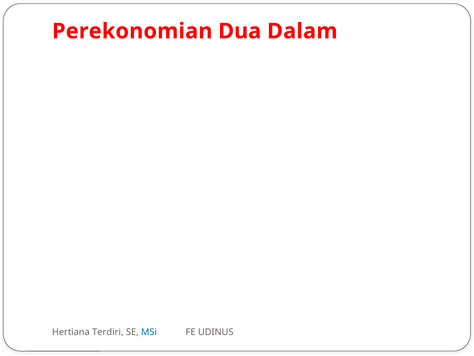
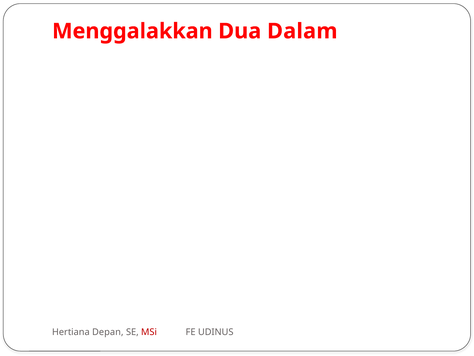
Perekonomian: Perekonomian -> Menggalakkan
Terdiri: Terdiri -> Depan
MSi colour: blue -> red
